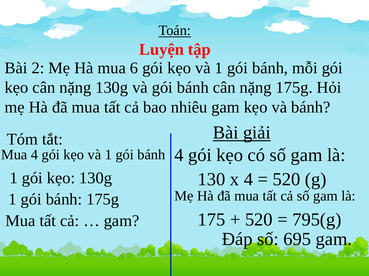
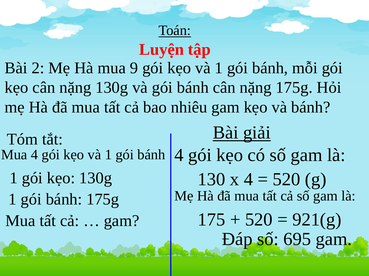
6: 6 -> 9
795(g: 795(g -> 921(g
